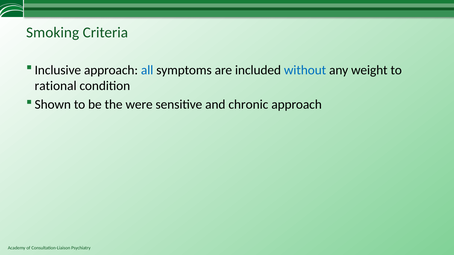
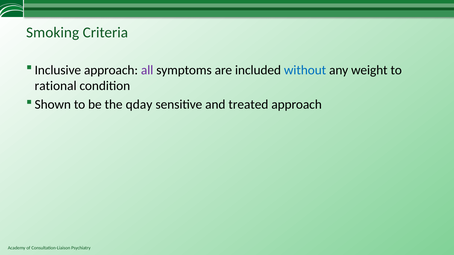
all colour: blue -> purple
were: were -> qday
chronic: chronic -> treated
